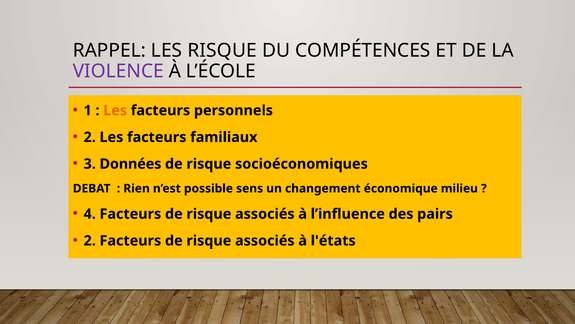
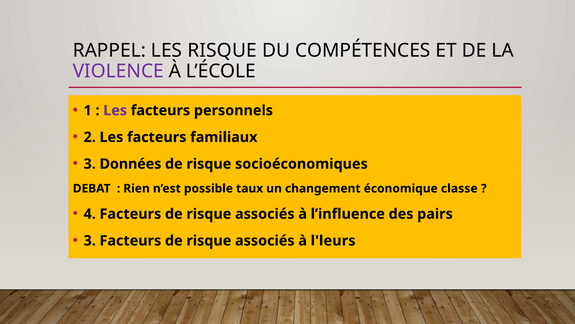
Les at (115, 110) colour: orange -> purple
sens: sens -> taux
milieu: milieu -> classe
2 at (90, 240): 2 -> 3
l'états: l'états -> l'leurs
